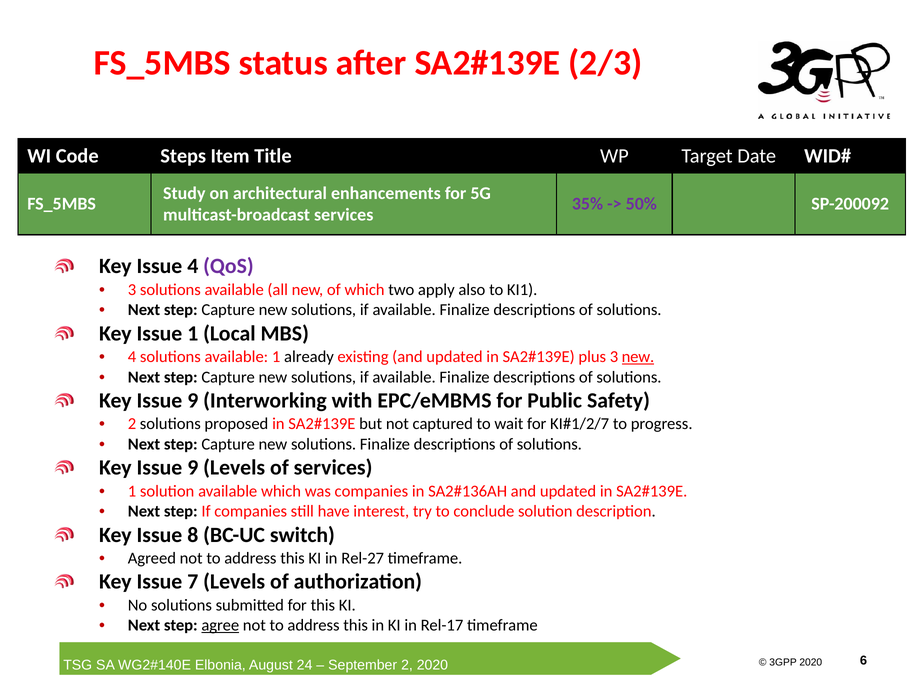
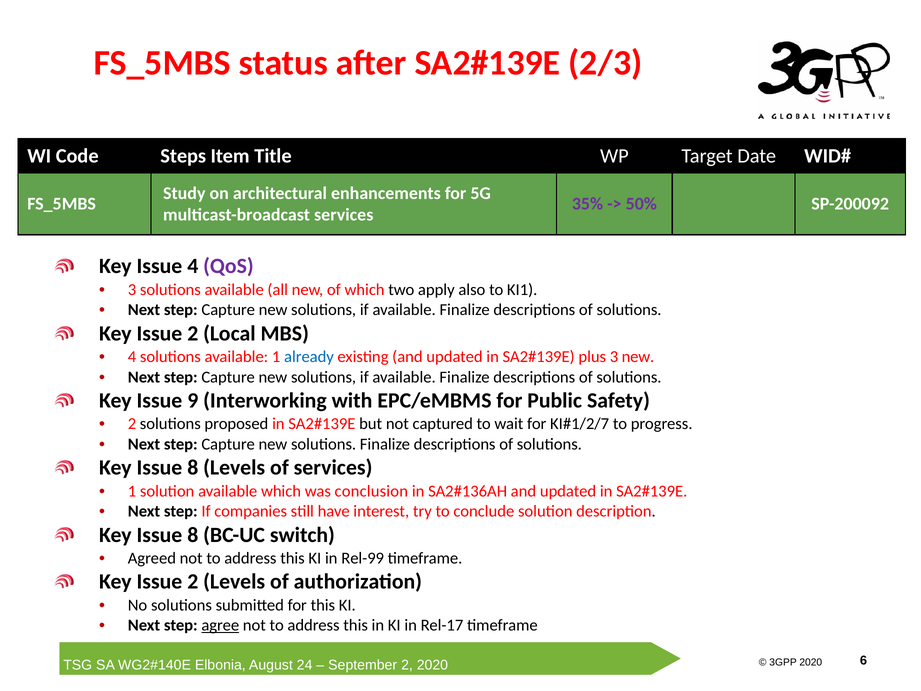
1 at (193, 333): 1 -> 2
already colour: black -> blue
new at (638, 357) underline: present -> none
9 at (193, 468): 9 -> 8
was companies: companies -> conclusion
Rel-27: Rel-27 -> Rel-99
7 at (193, 581): 7 -> 2
